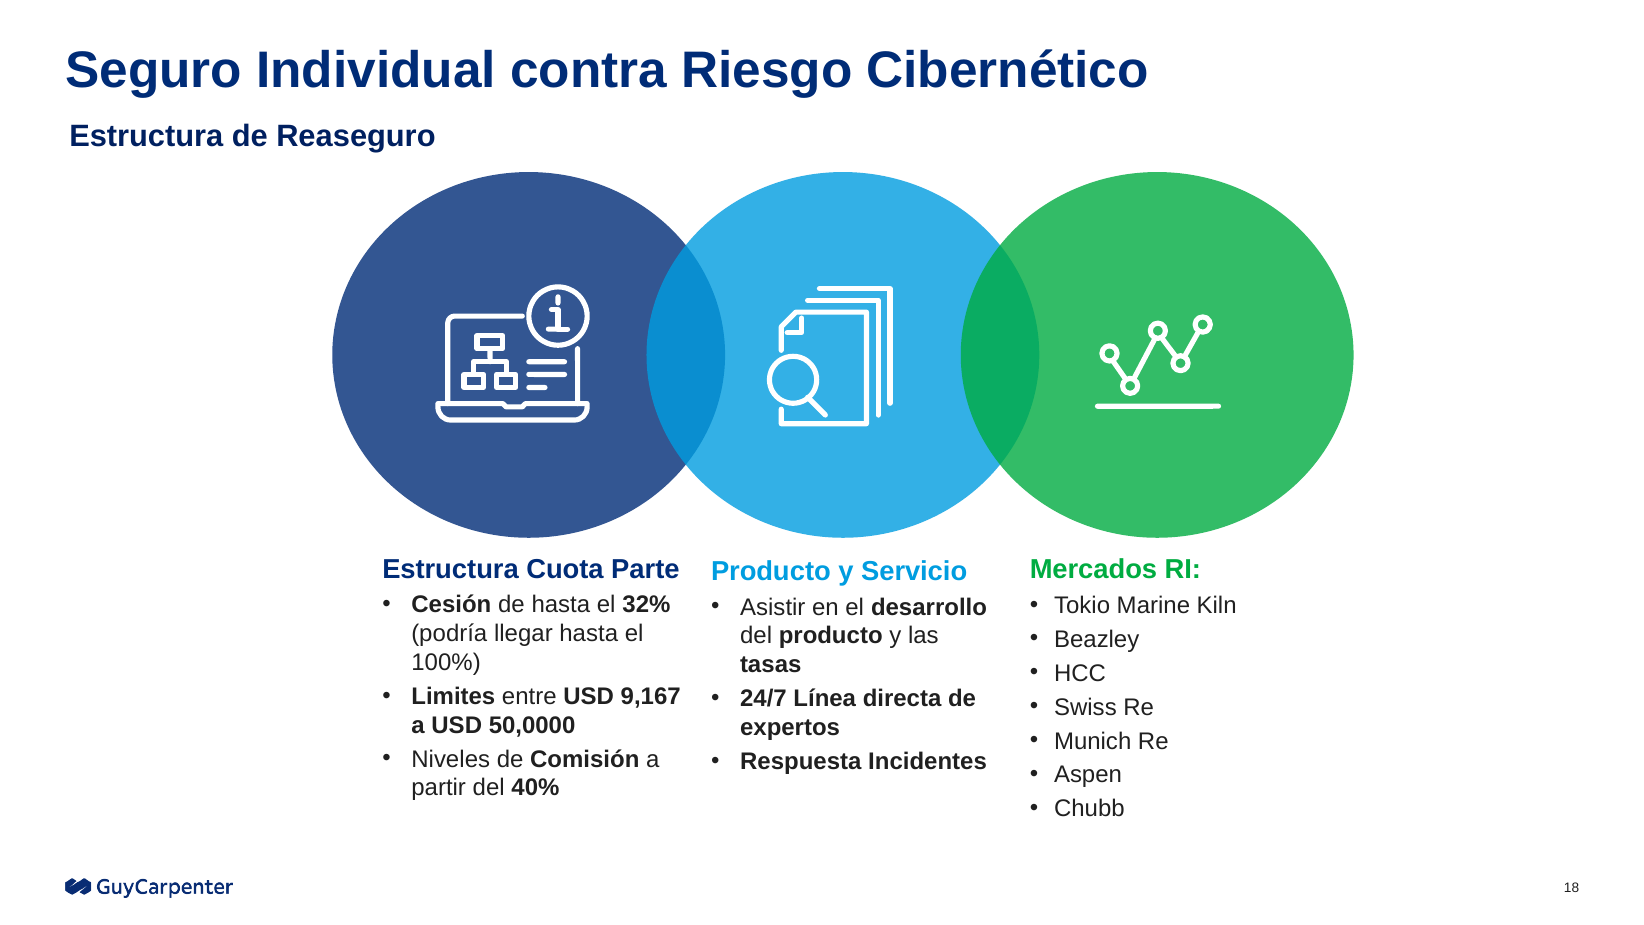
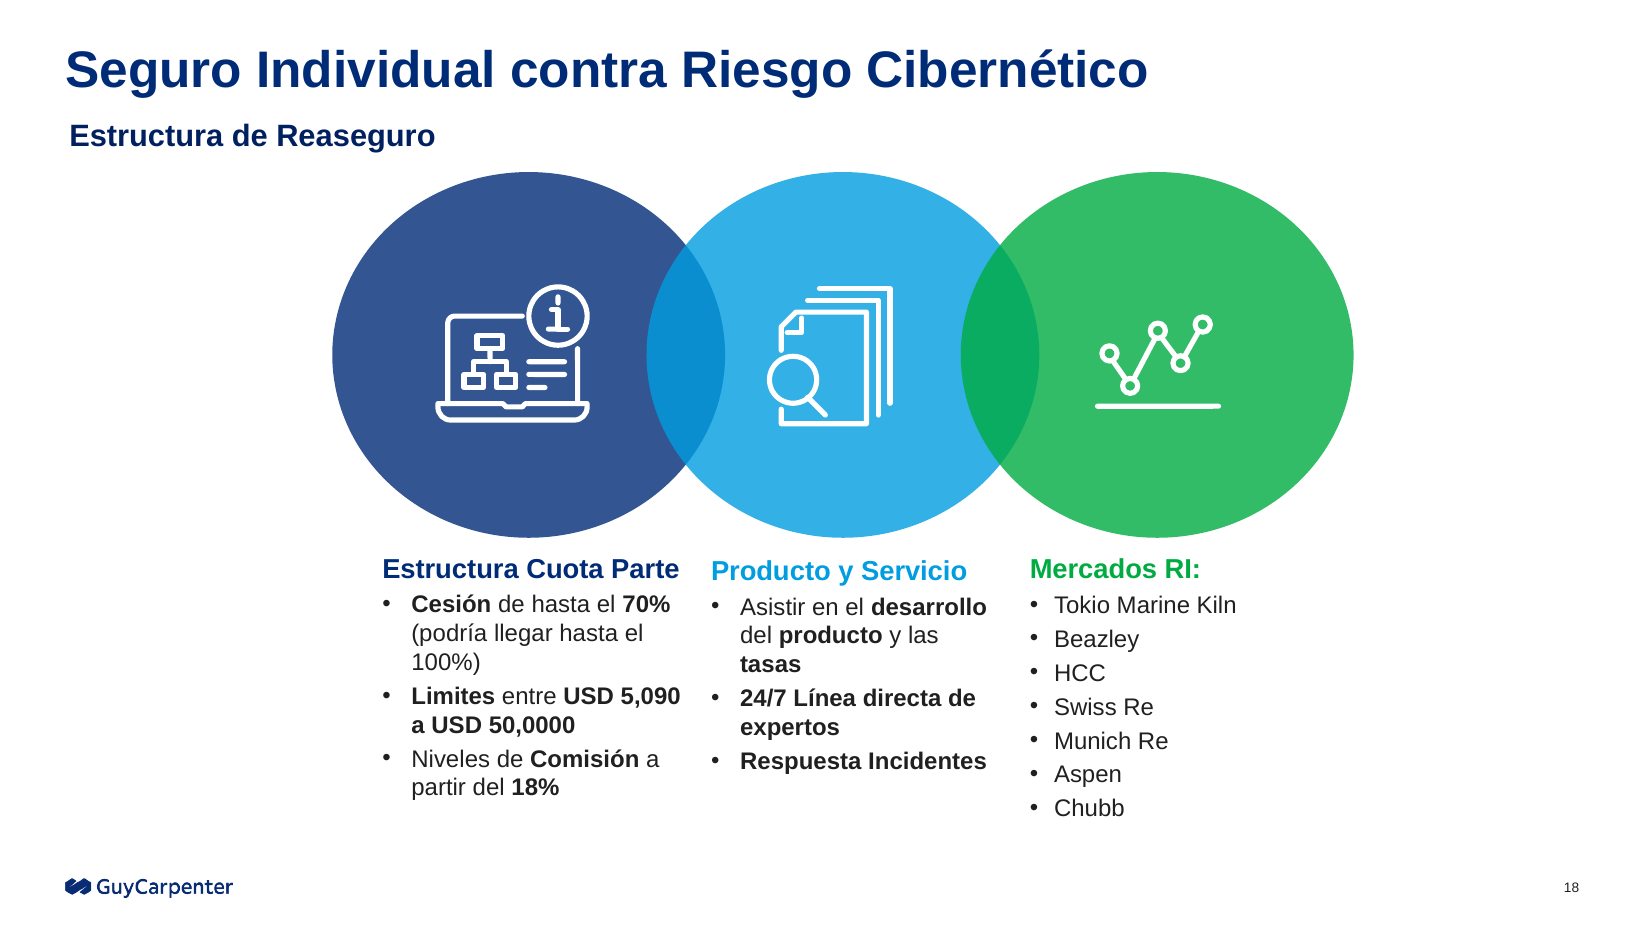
32%: 32% -> 70%
9,167: 9,167 -> 5,090
40%: 40% -> 18%
